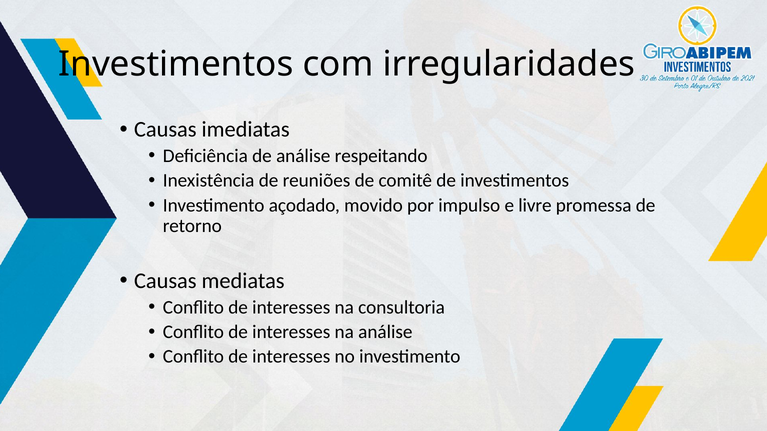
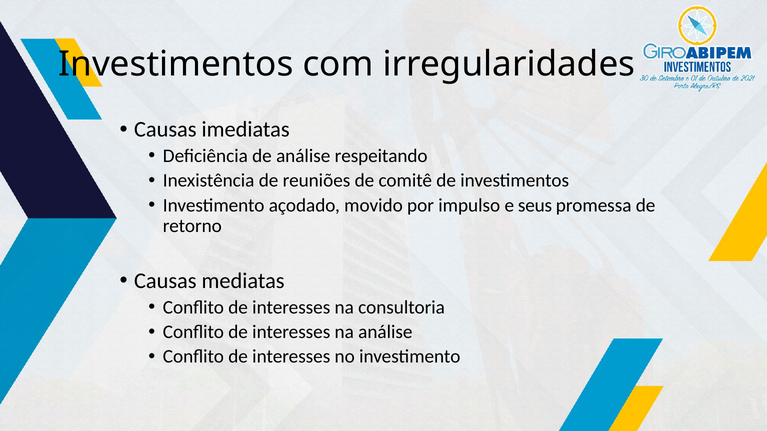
livre: livre -> seus
